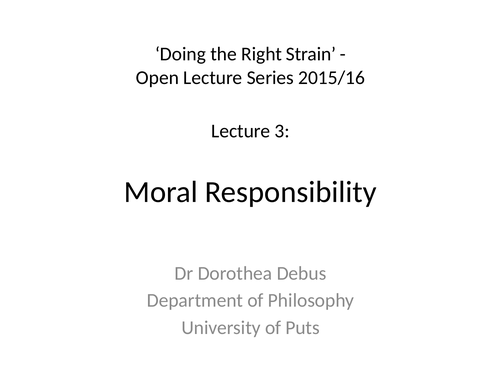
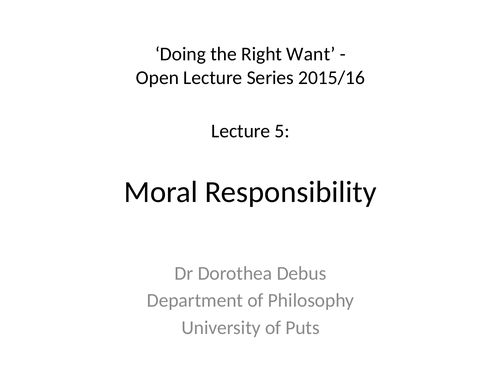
Strain: Strain -> Want
3: 3 -> 5
